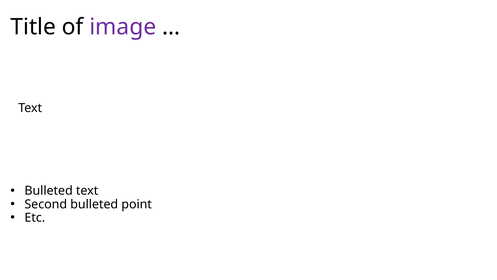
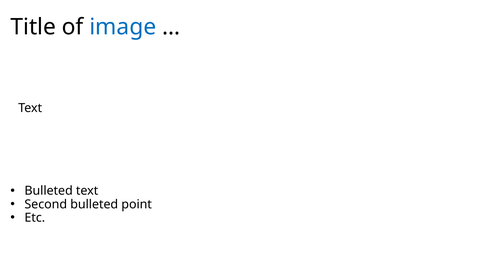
image colour: purple -> blue
